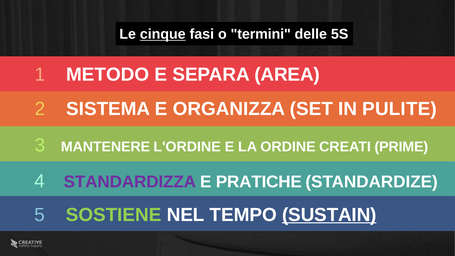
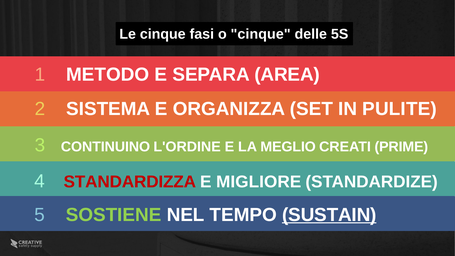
cinque at (163, 34) underline: present -> none
o termini: termini -> cinque
MANTENERE: MANTENERE -> CONTINUINO
ORDINE: ORDINE -> MEGLIO
STANDARDIZZA colour: purple -> red
PRATICHE: PRATICHE -> MIGLIORE
